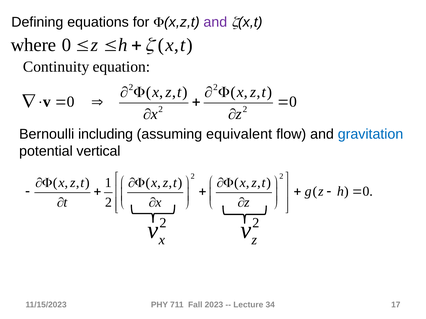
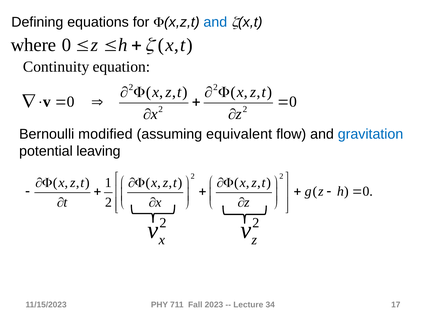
and at (215, 22) colour: purple -> blue
including: including -> modified
vertical: vertical -> leaving
